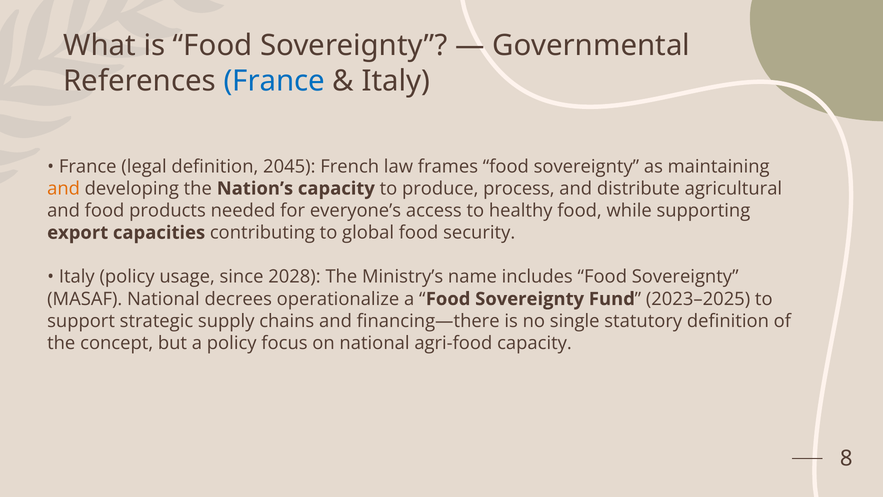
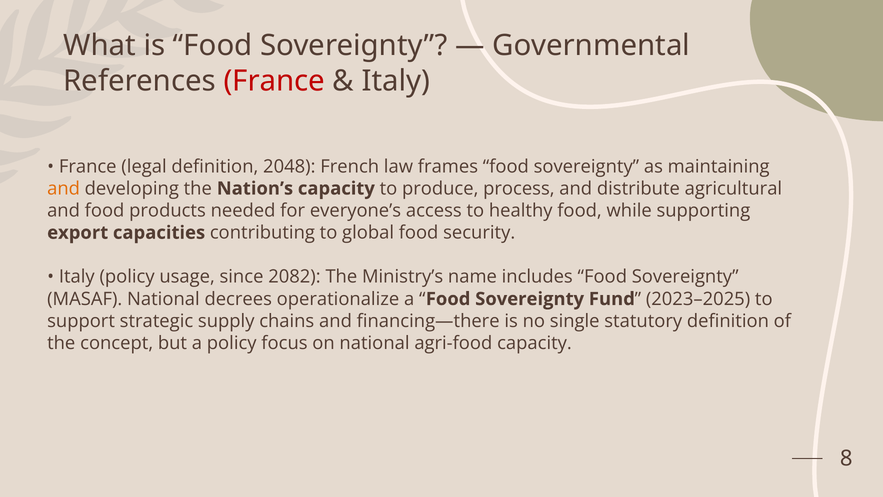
France at (274, 81) colour: blue -> red
2045: 2045 -> 2048
2028: 2028 -> 2082
